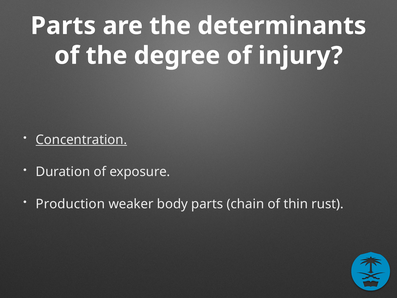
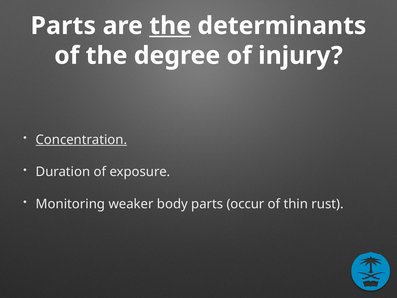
the at (170, 26) underline: none -> present
Production: Production -> Monitoring
chain: chain -> occur
